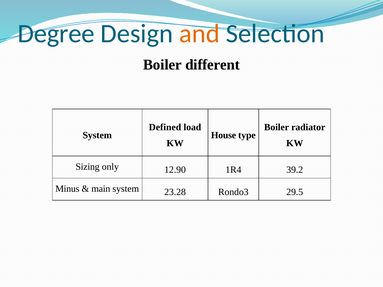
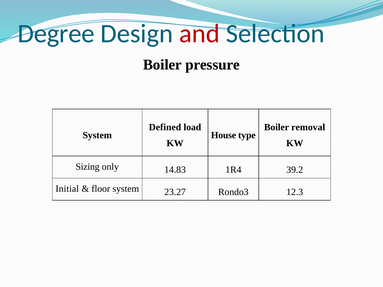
and colour: orange -> red
different: different -> pressure
radiator: radiator -> removal
12.90: 12.90 -> 14.83
Minus: Minus -> Initial
main: main -> floor
23.28: 23.28 -> 23.27
29.5: 29.5 -> 12.3
